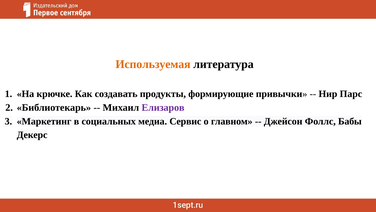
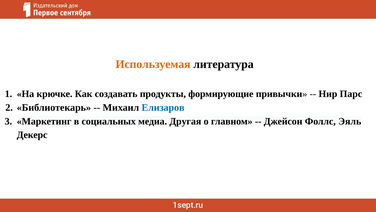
Елизаров colour: purple -> blue
Сервис: Сервис -> Другая
Бабы: Бабы -> Эяль
